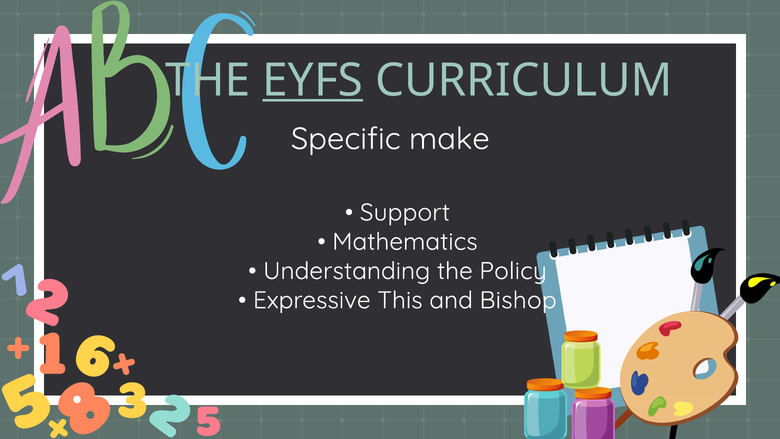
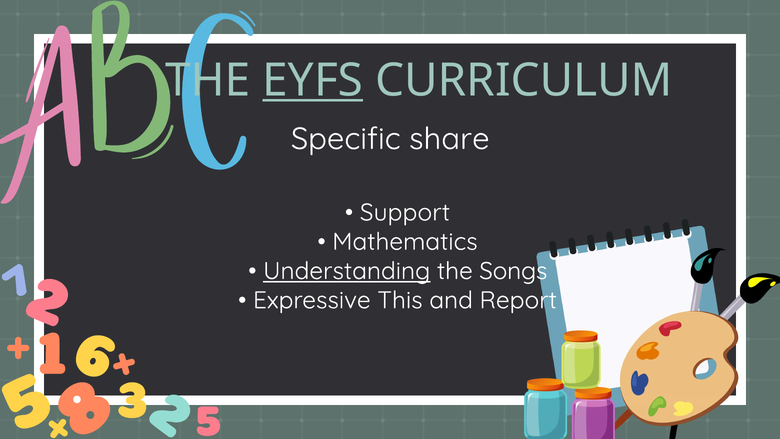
make: make -> share
Understanding underline: none -> present
Policy: Policy -> Songs
Bishop: Bishop -> Report
